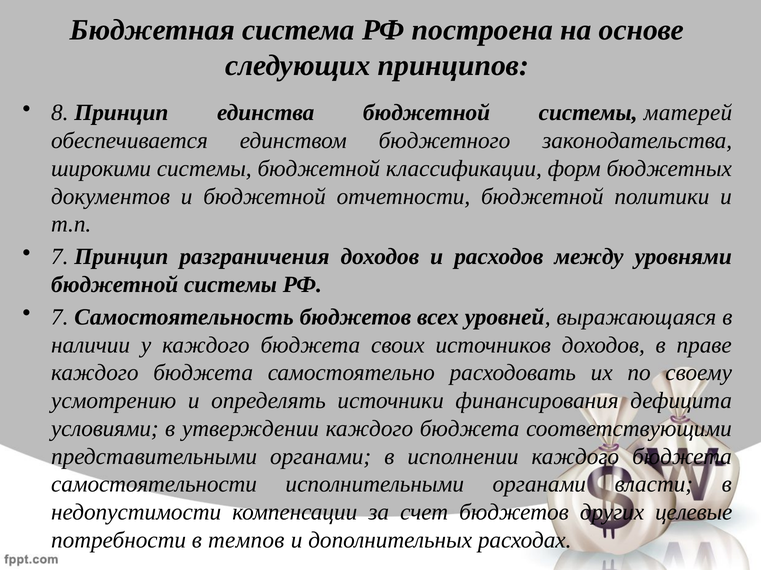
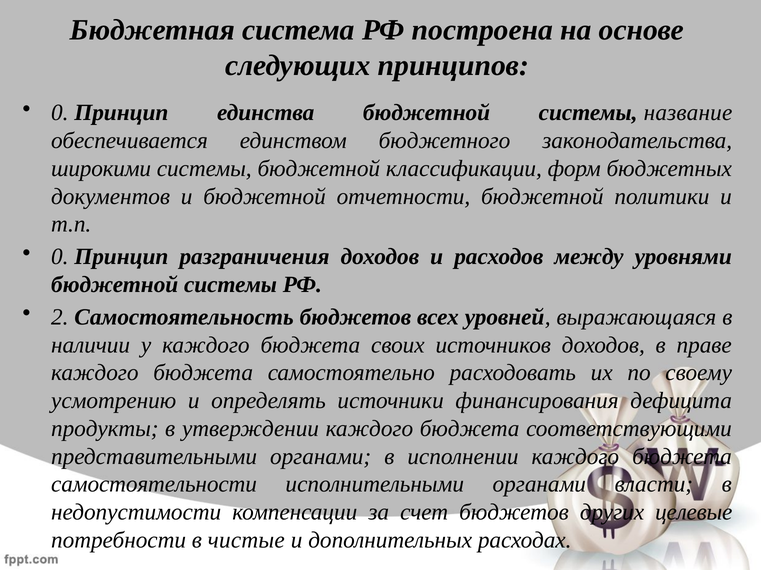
8 at (60, 113): 8 -> 0
матерей: матерей -> название
7 at (60, 257): 7 -> 0
7 at (60, 318): 7 -> 2
условиями: условиями -> продукты
темпов: темпов -> чистые
